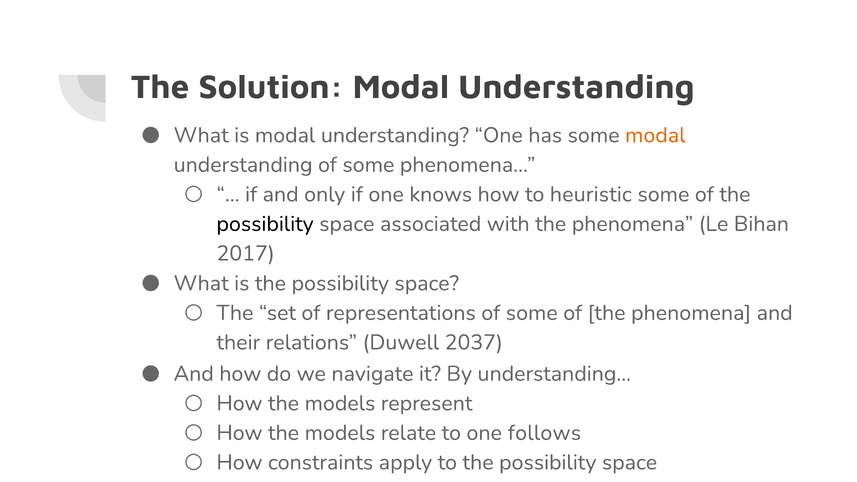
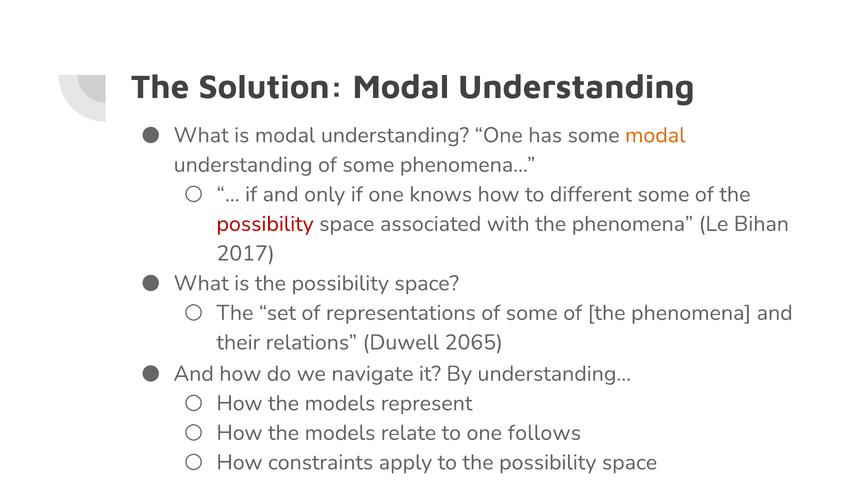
heuristic: heuristic -> different
possibility at (265, 224) colour: black -> red
2037: 2037 -> 2065
